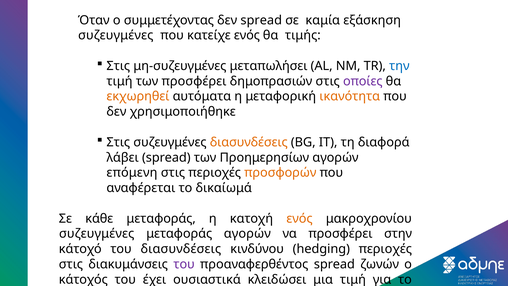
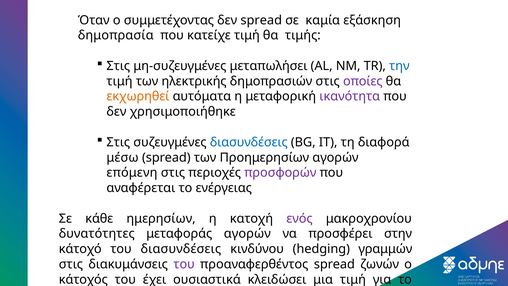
συζευγμένες at (116, 35): συζευγμένες -> δημοπρασία
κατείχε ενός: ενός -> τιμή
των προσφέρει: προσφέρει -> ηλεκτρικής
ικανότητα colour: orange -> purple
διασυνδέσεις at (249, 142) colour: orange -> blue
λάβει: λάβει -> μέσω
προσφορών colour: orange -> purple
δικαίωμά: δικαίωμά -> ενέργειας
κάθε μεταφοράς: μεταφοράς -> ημερησίων
ενός at (300, 218) colour: orange -> purple
συζευγμένες at (97, 234): συζευγμένες -> δυνατότητες
hedging περιοχές: περιοχές -> γραμμών
